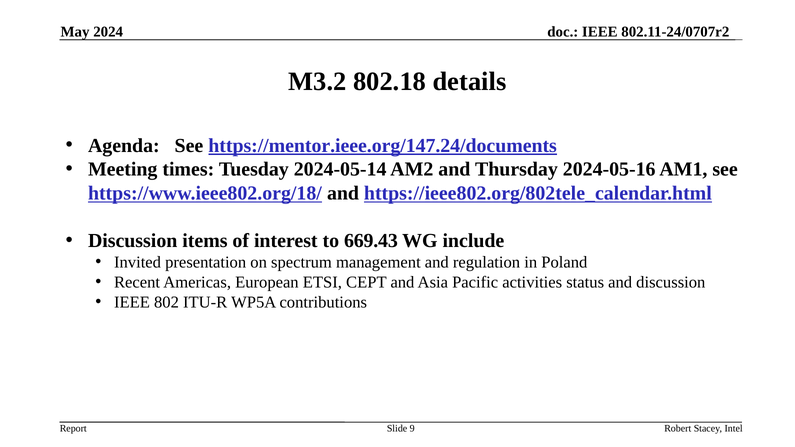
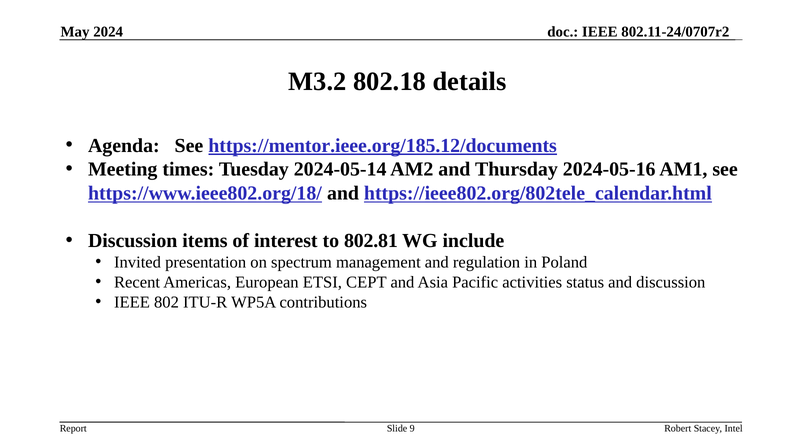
https://mentor.ieee.org/147.24/documents: https://mentor.ieee.org/147.24/documents -> https://mentor.ieee.org/185.12/documents
669.43: 669.43 -> 802.81
